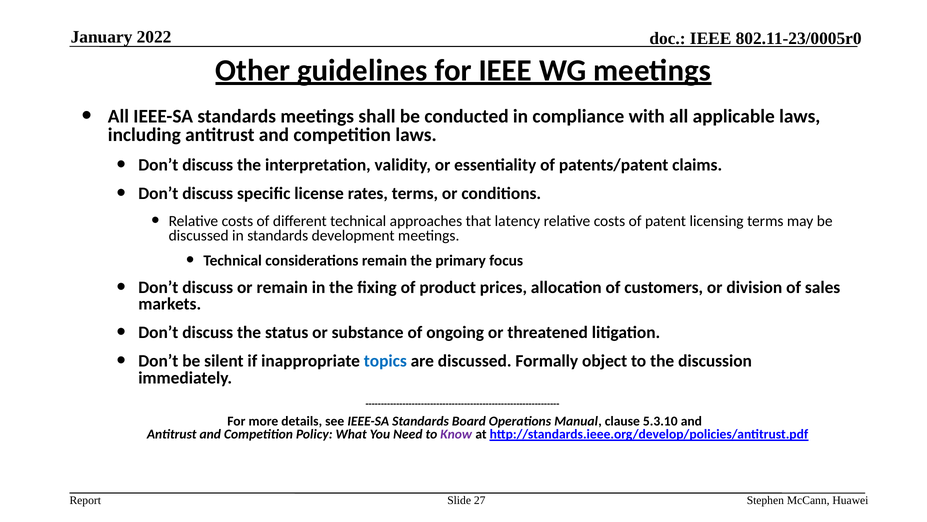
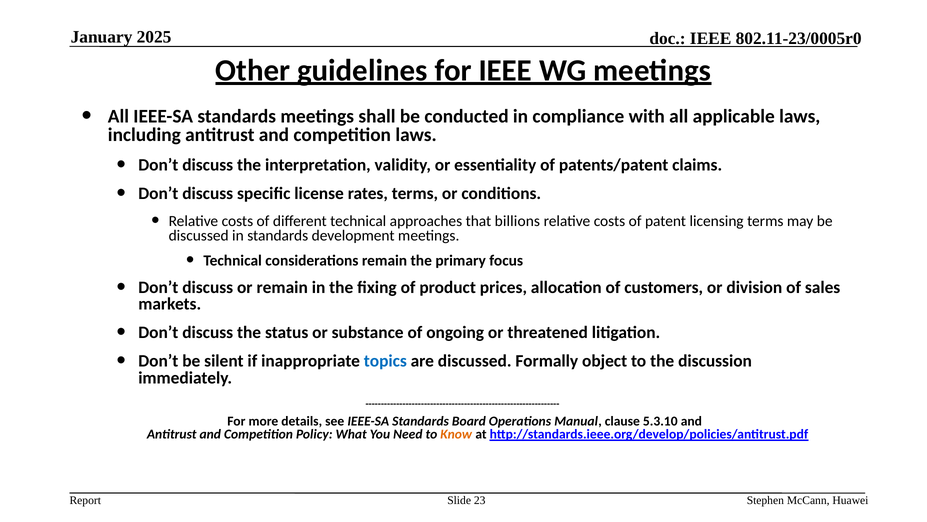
2022: 2022 -> 2025
latency: latency -> billions
Know colour: purple -> orange
27: 27 -> 23
